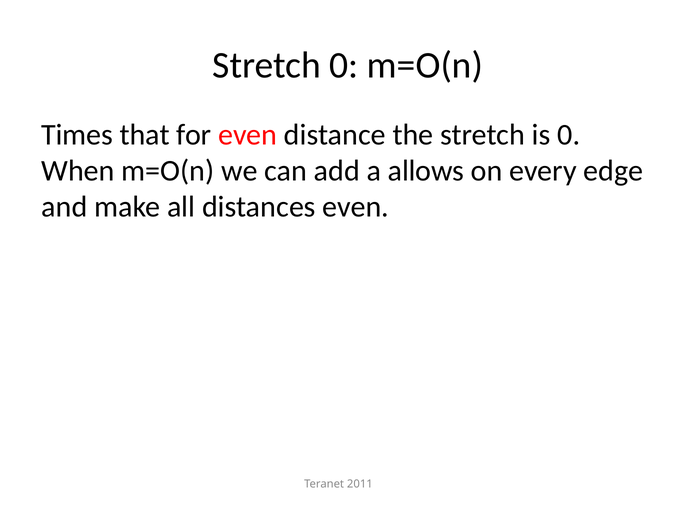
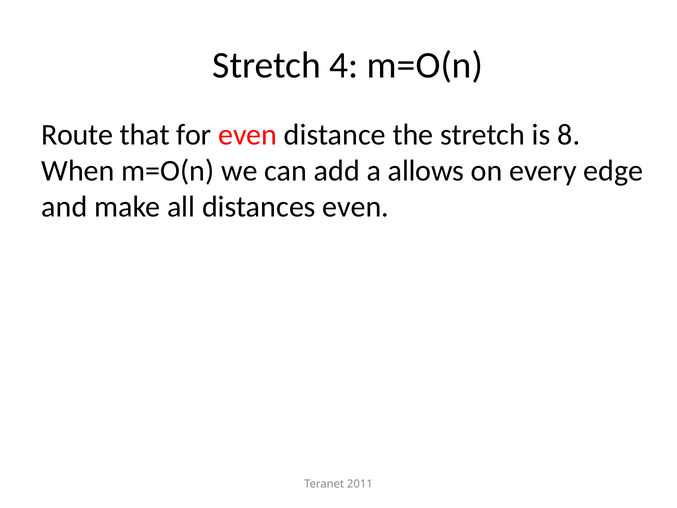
Stretch 0: 0 -> 4
Times: Times -> Route
is 0: 0 -> 8
